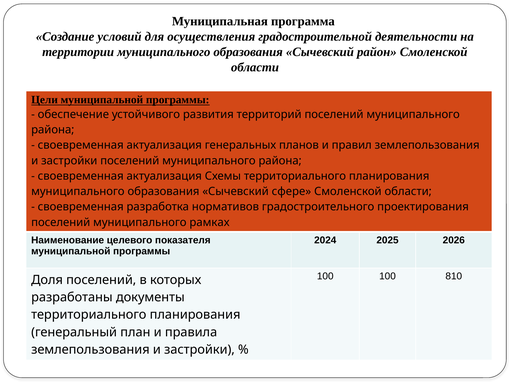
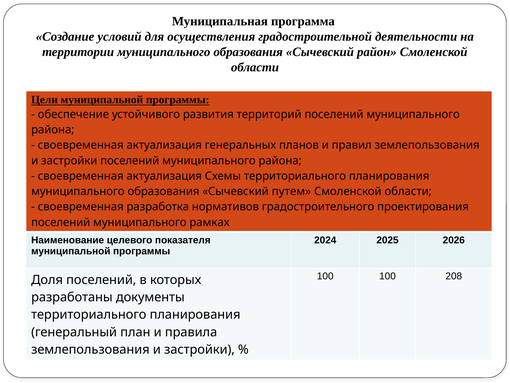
сфере: сфере -> путем
810: 810 -> 208
